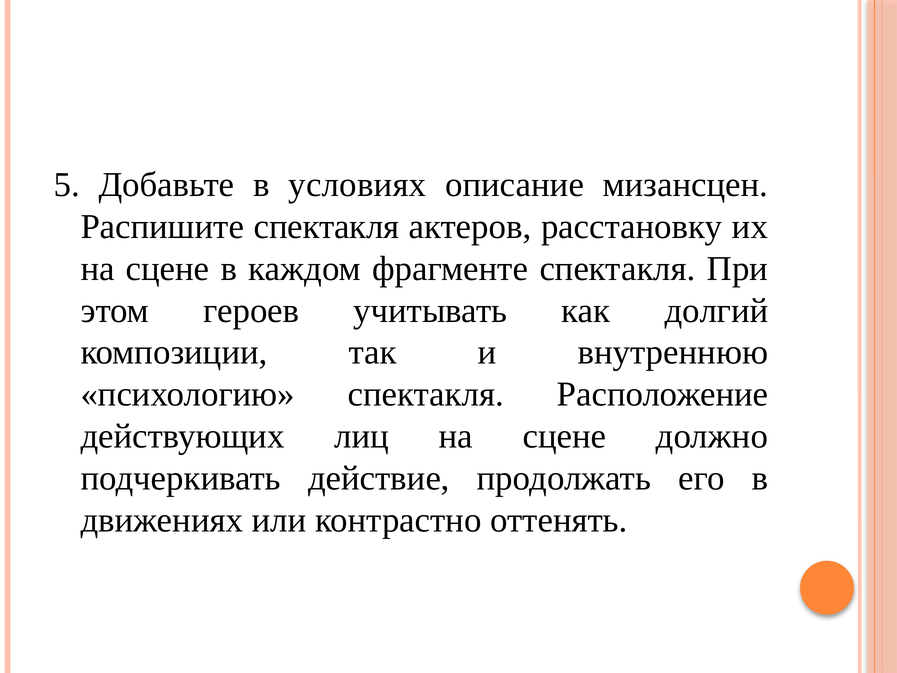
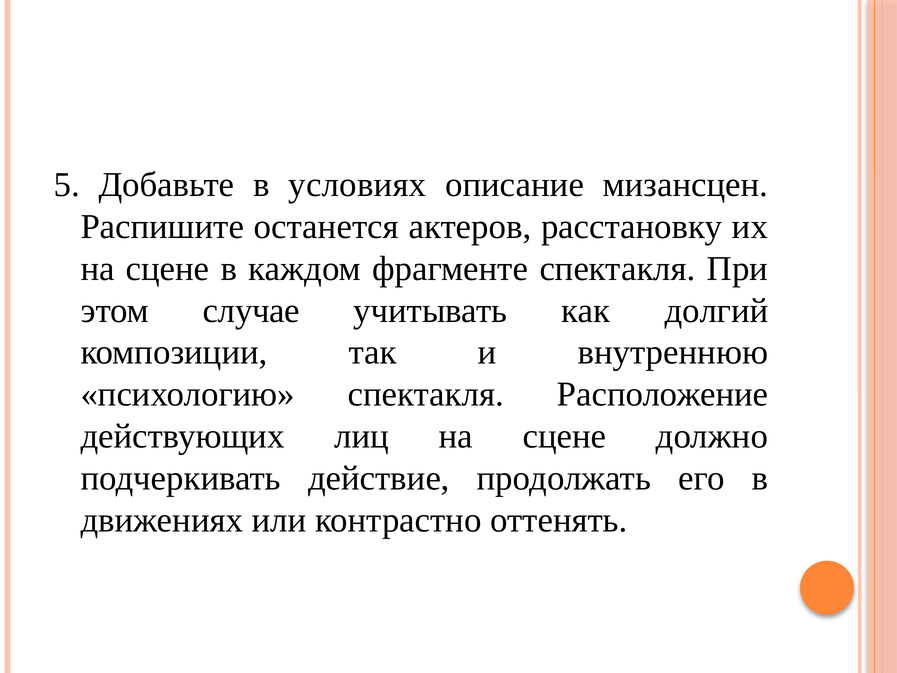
Распишите спектакля: спектакля -> останется
героев: героев -> случае
